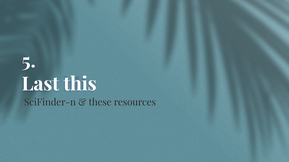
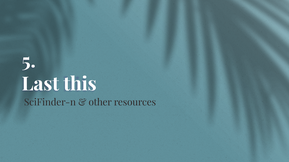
these: these -> other
